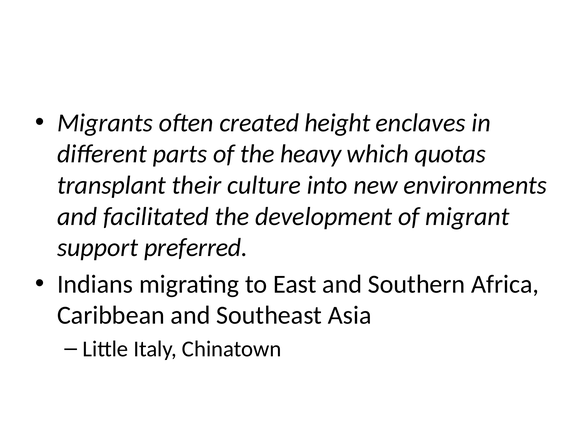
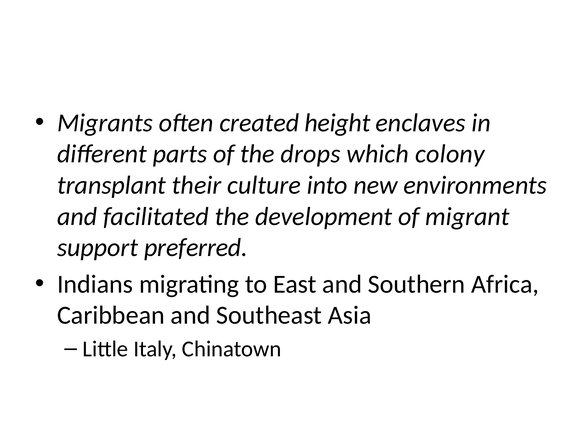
heavy: heavy -> drops
quotas: quotas -> colony
